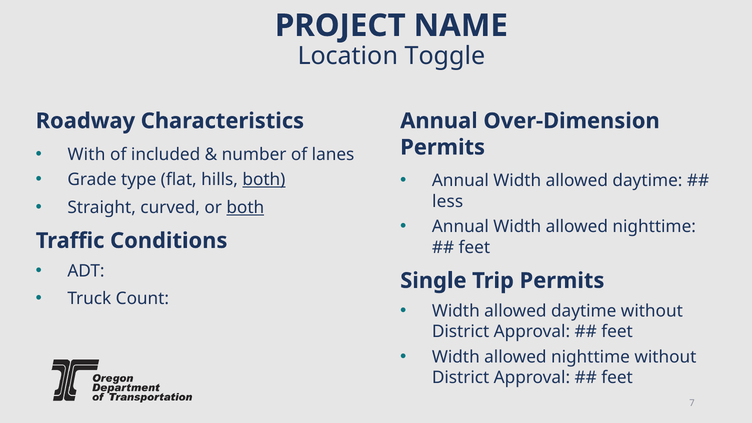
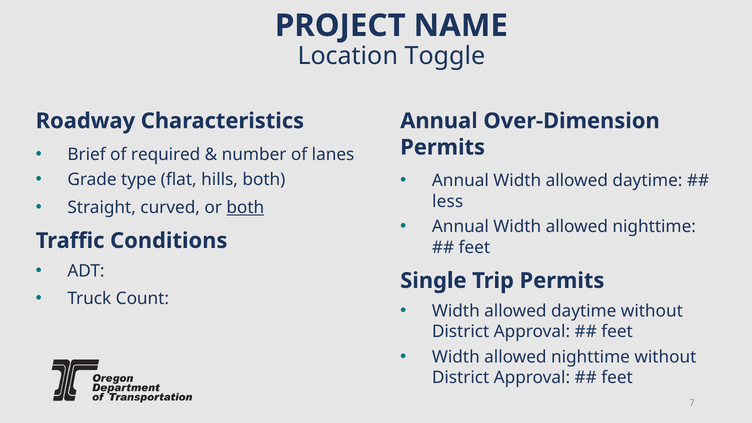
With: With -> Brief
included: included -> required
both at (264, 180) underline: present -> none
